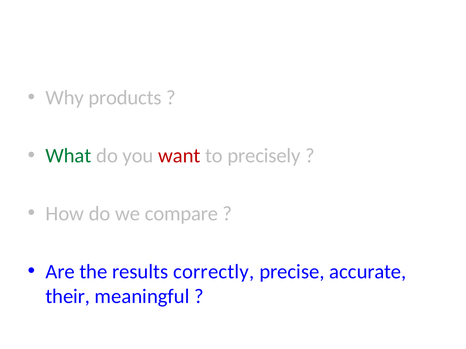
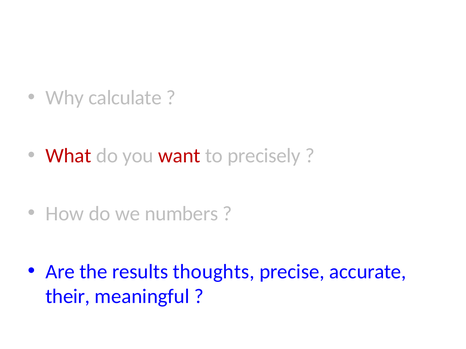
products: products -> calculate
What colour: green -> red
compare: compare -> numbers
correctly: correctly -> thoughts
